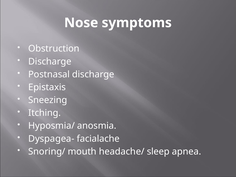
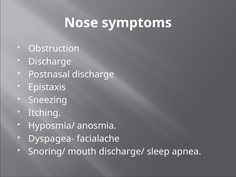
headache/: headache/ -> discharge/
